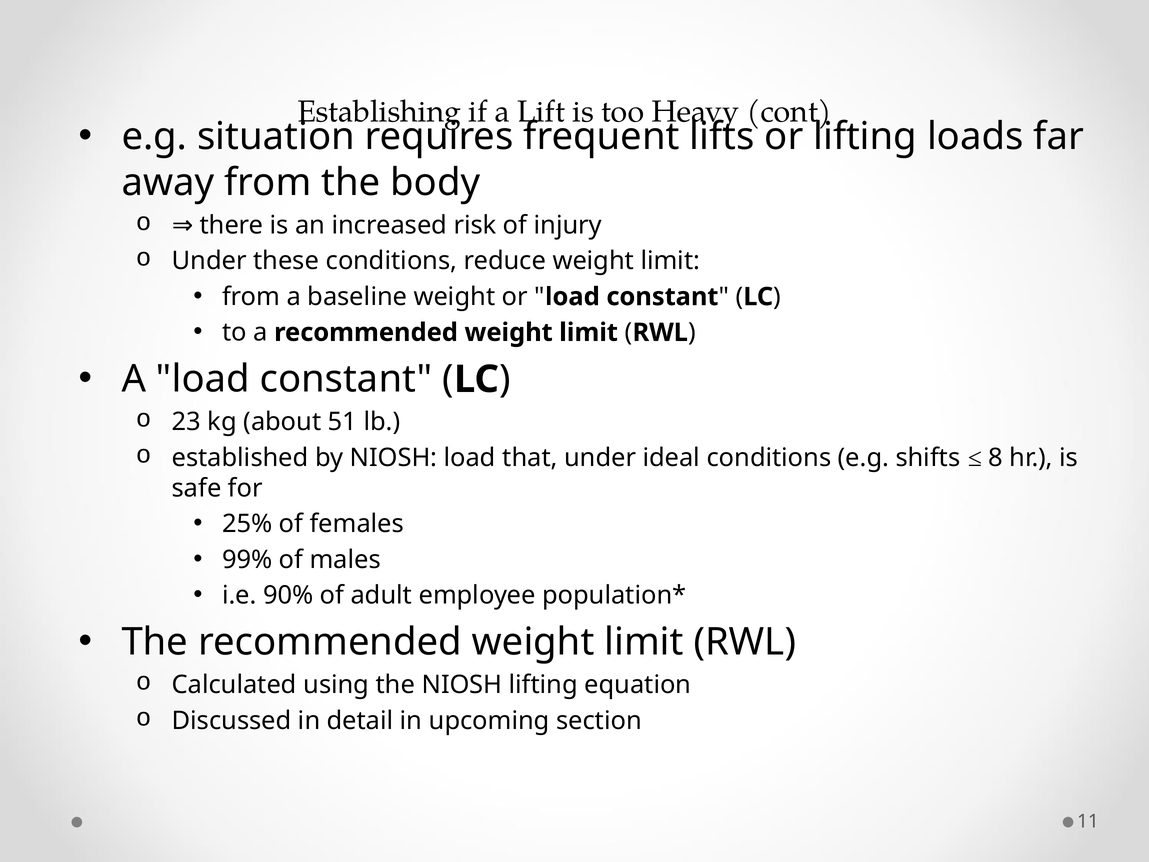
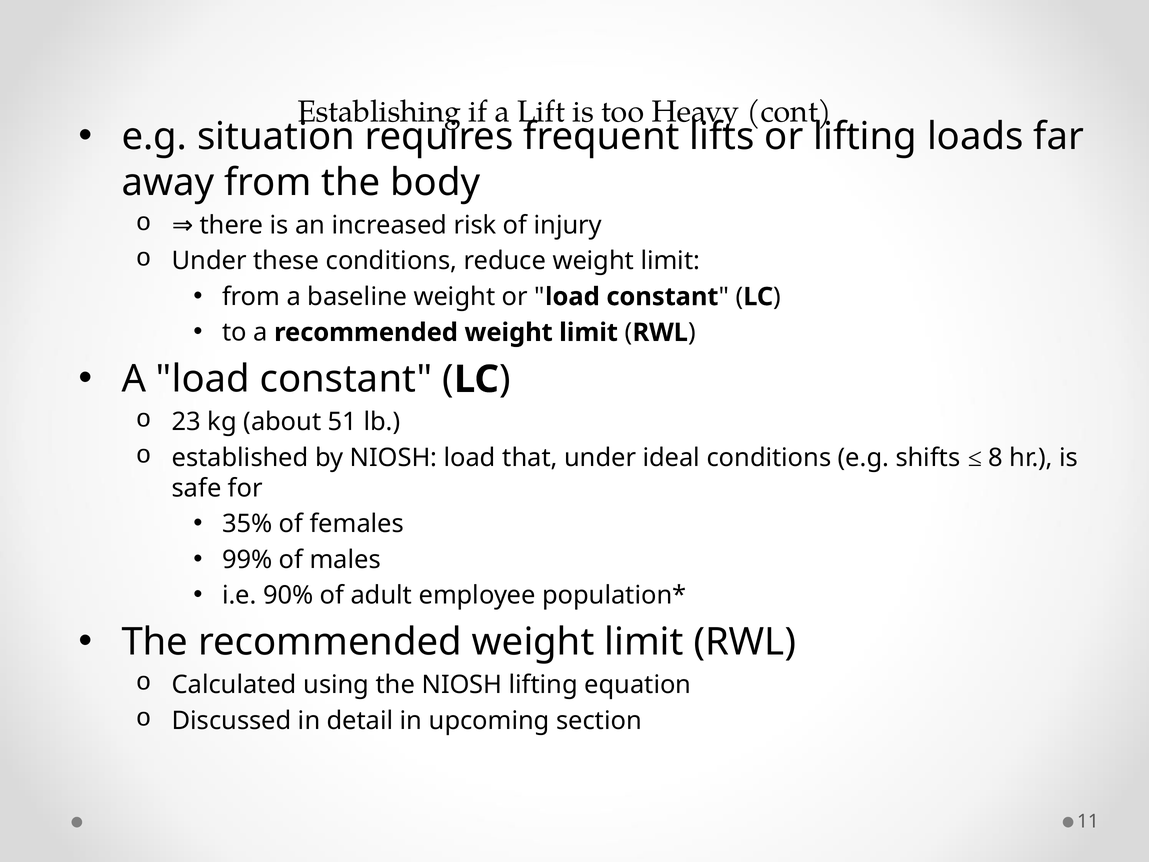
25%: 25% -> 35%
